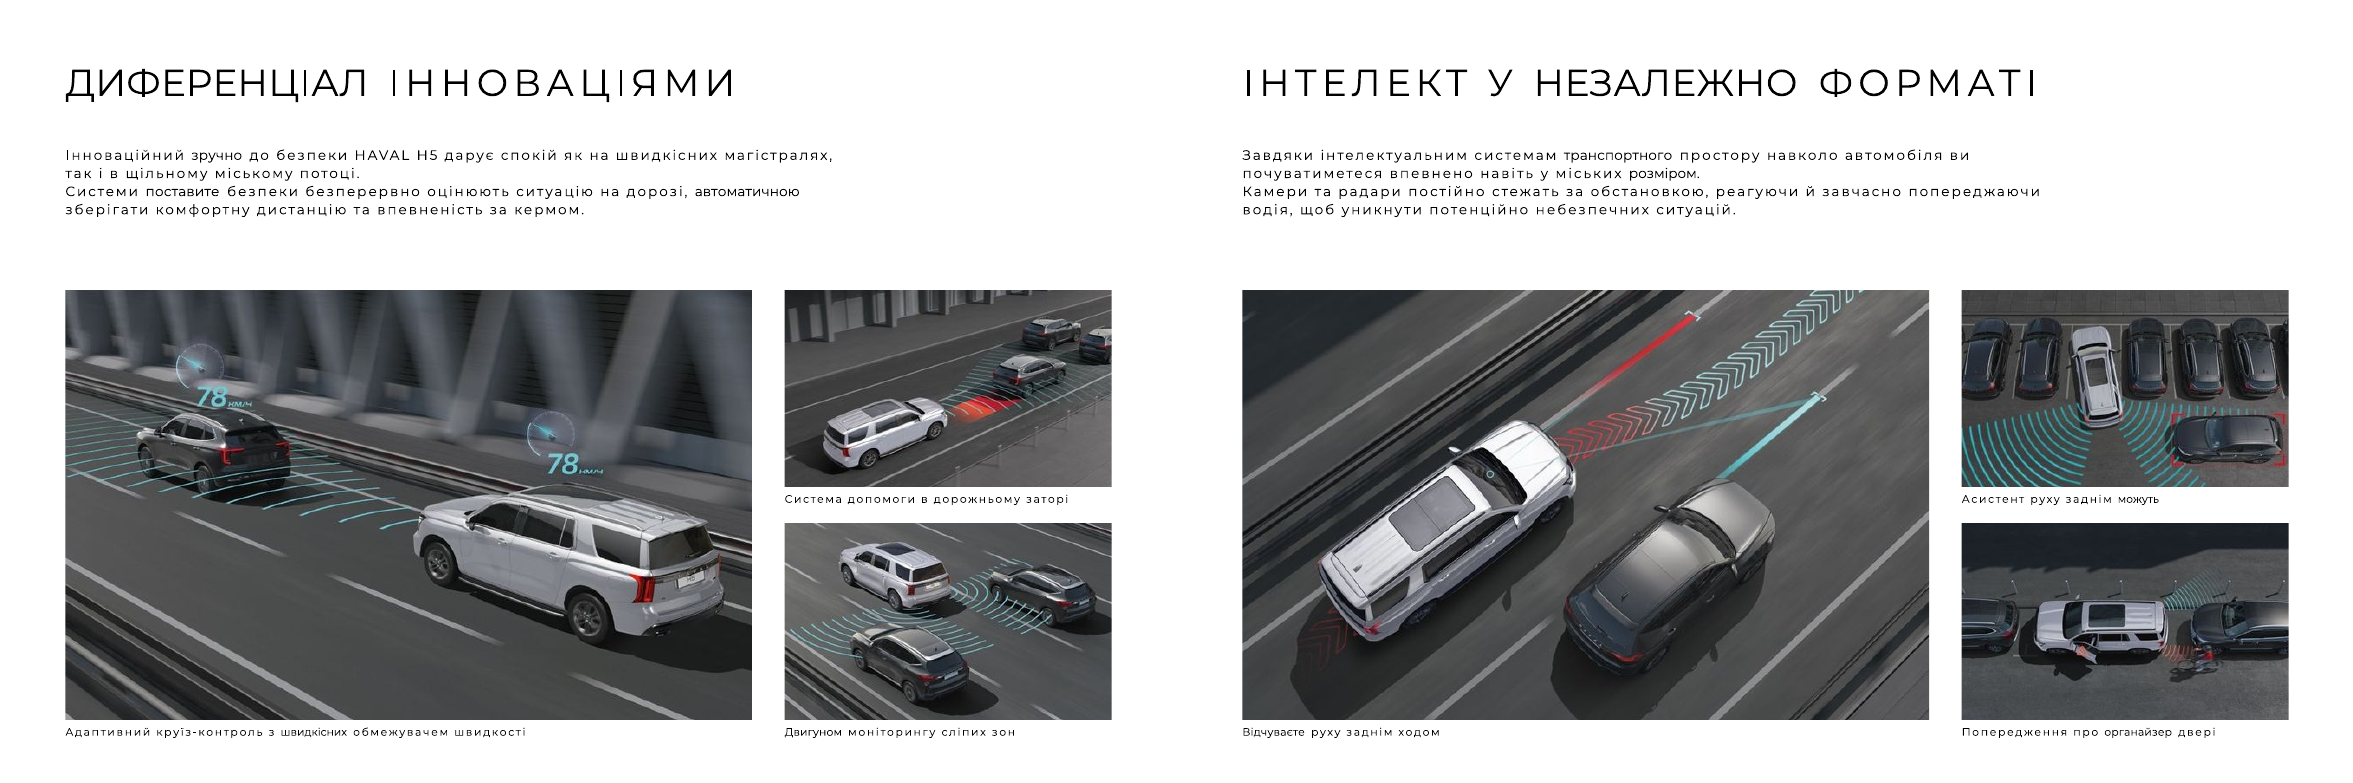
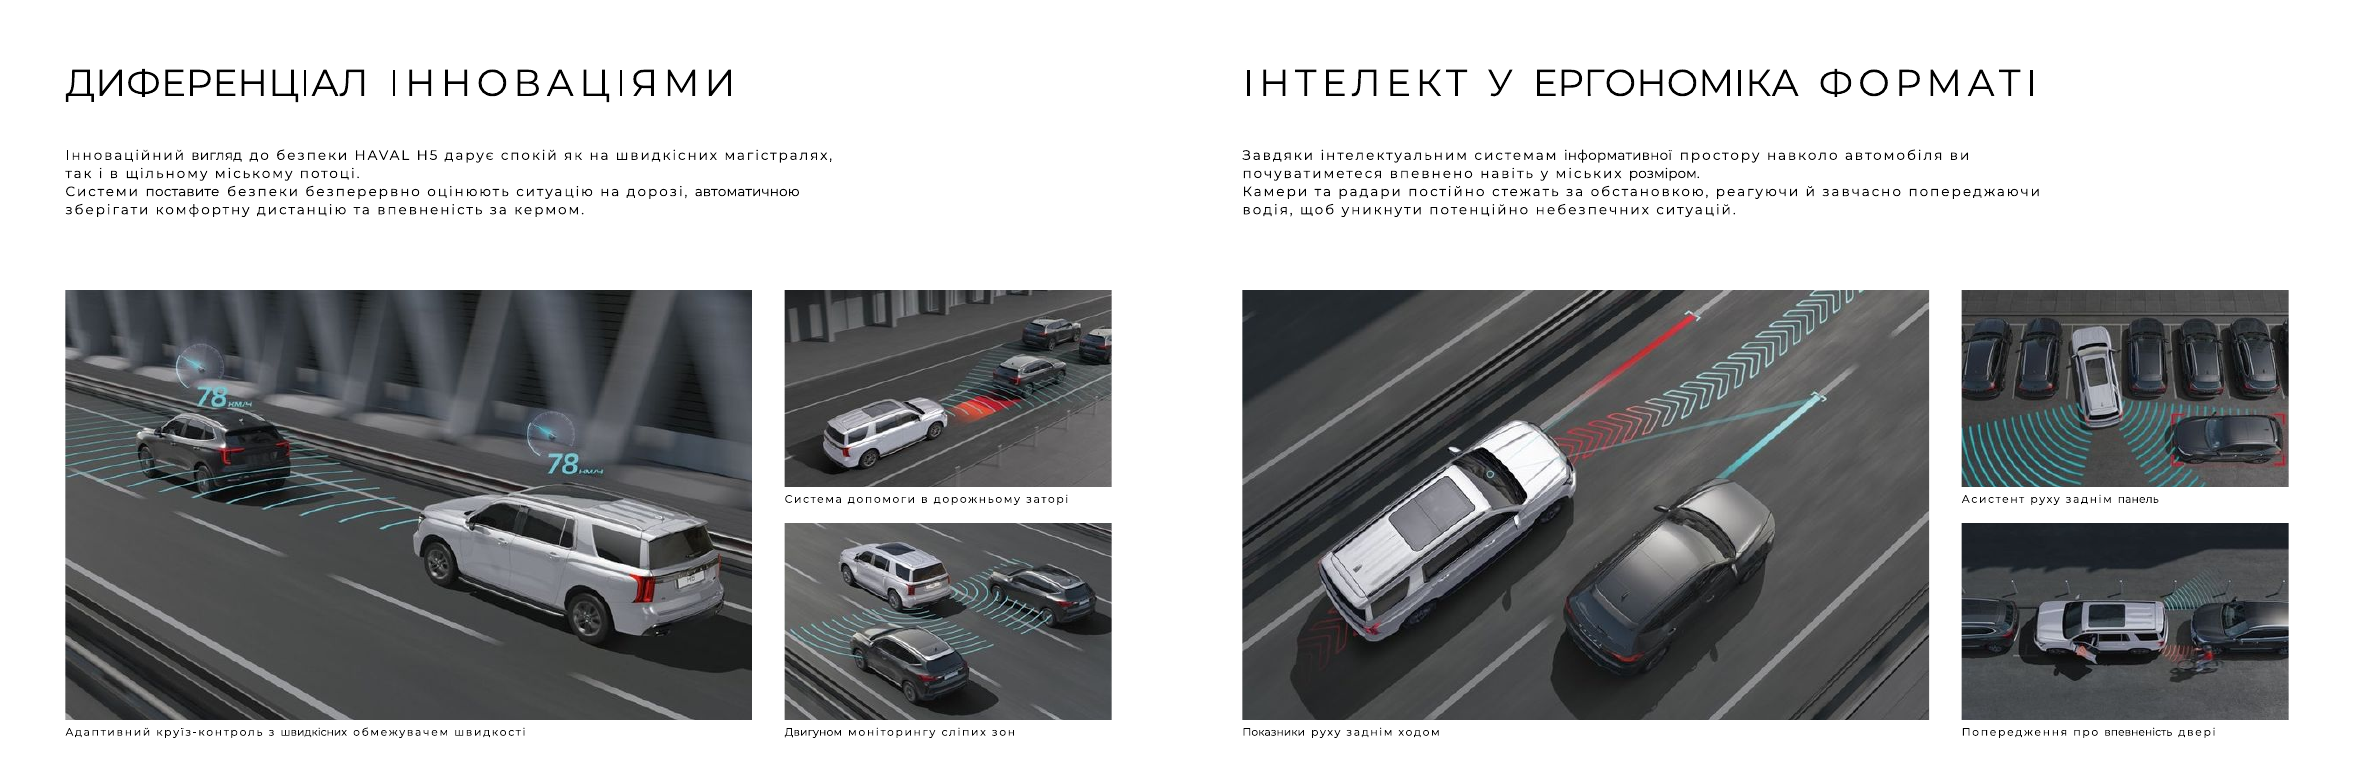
НЕЗАЛЕЖНО: НЕЗАЛЕЖНО -> ЕРГОНОМІКА
зручно: зручно -> вигляд
транспортного: транспортного -> інформативної
можуть: можуть -> панель
Відчуваєте: Відчуваєте -> Показники
про органайзер: органайзер -> впевненість
